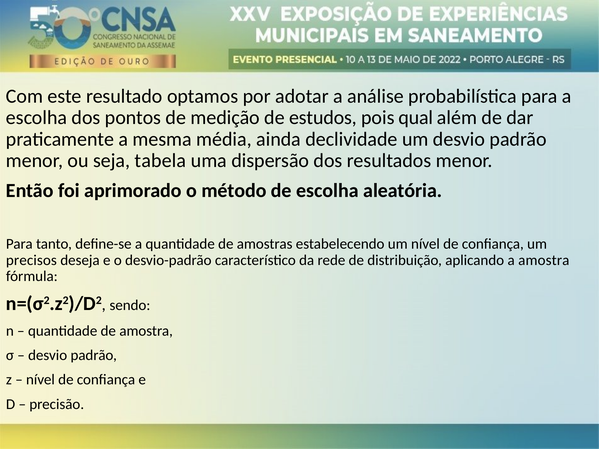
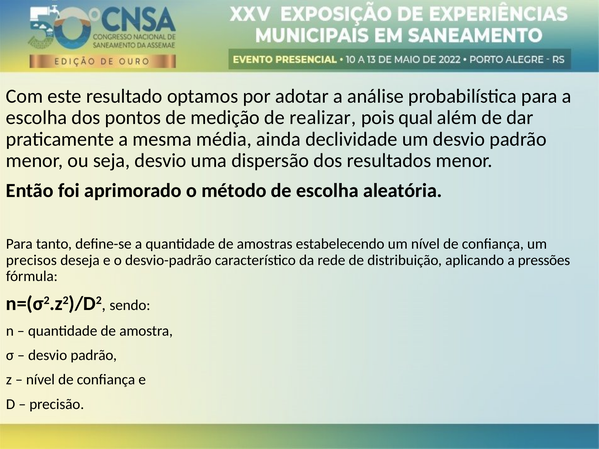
estudos: estudos -> realizar
seja tabela: tabela -> desvio
a amostra: amostra -> pressões
